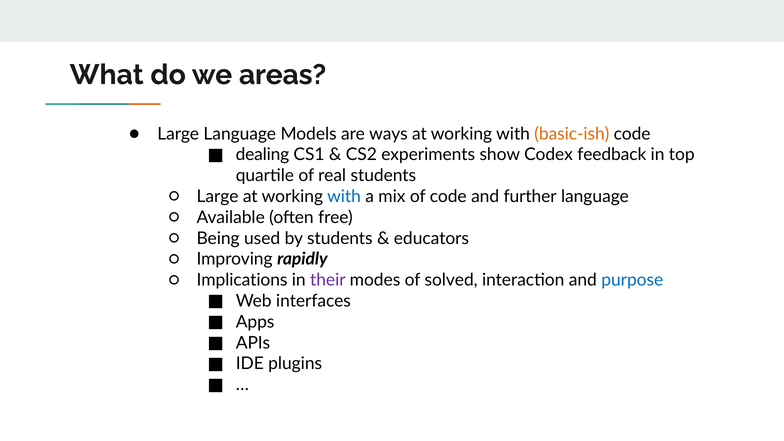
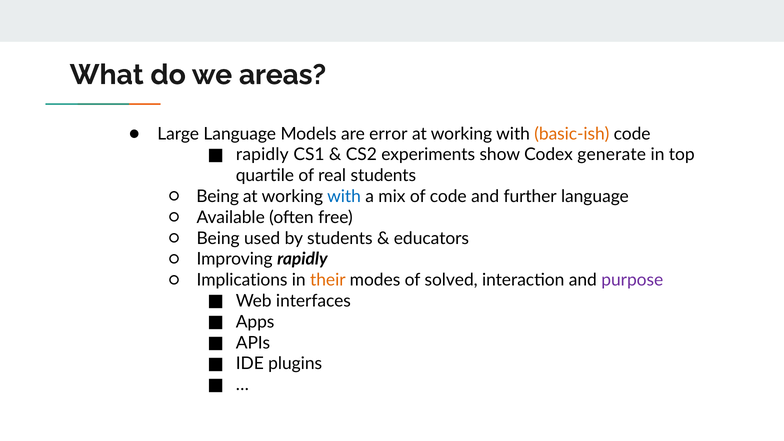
ways: ways -> error
dealing at (262, 155): dealing -> rapidly
feedback: feedback -> generate
Large at (218, 197): Large -> Being
their colour: purple -> orange
purpose colour: blue -> purple
